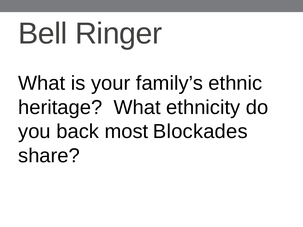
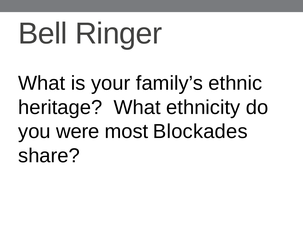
back: back -> were
